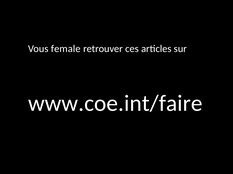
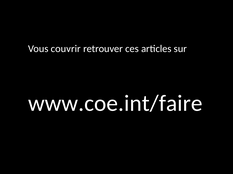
female: female -> couvrir
